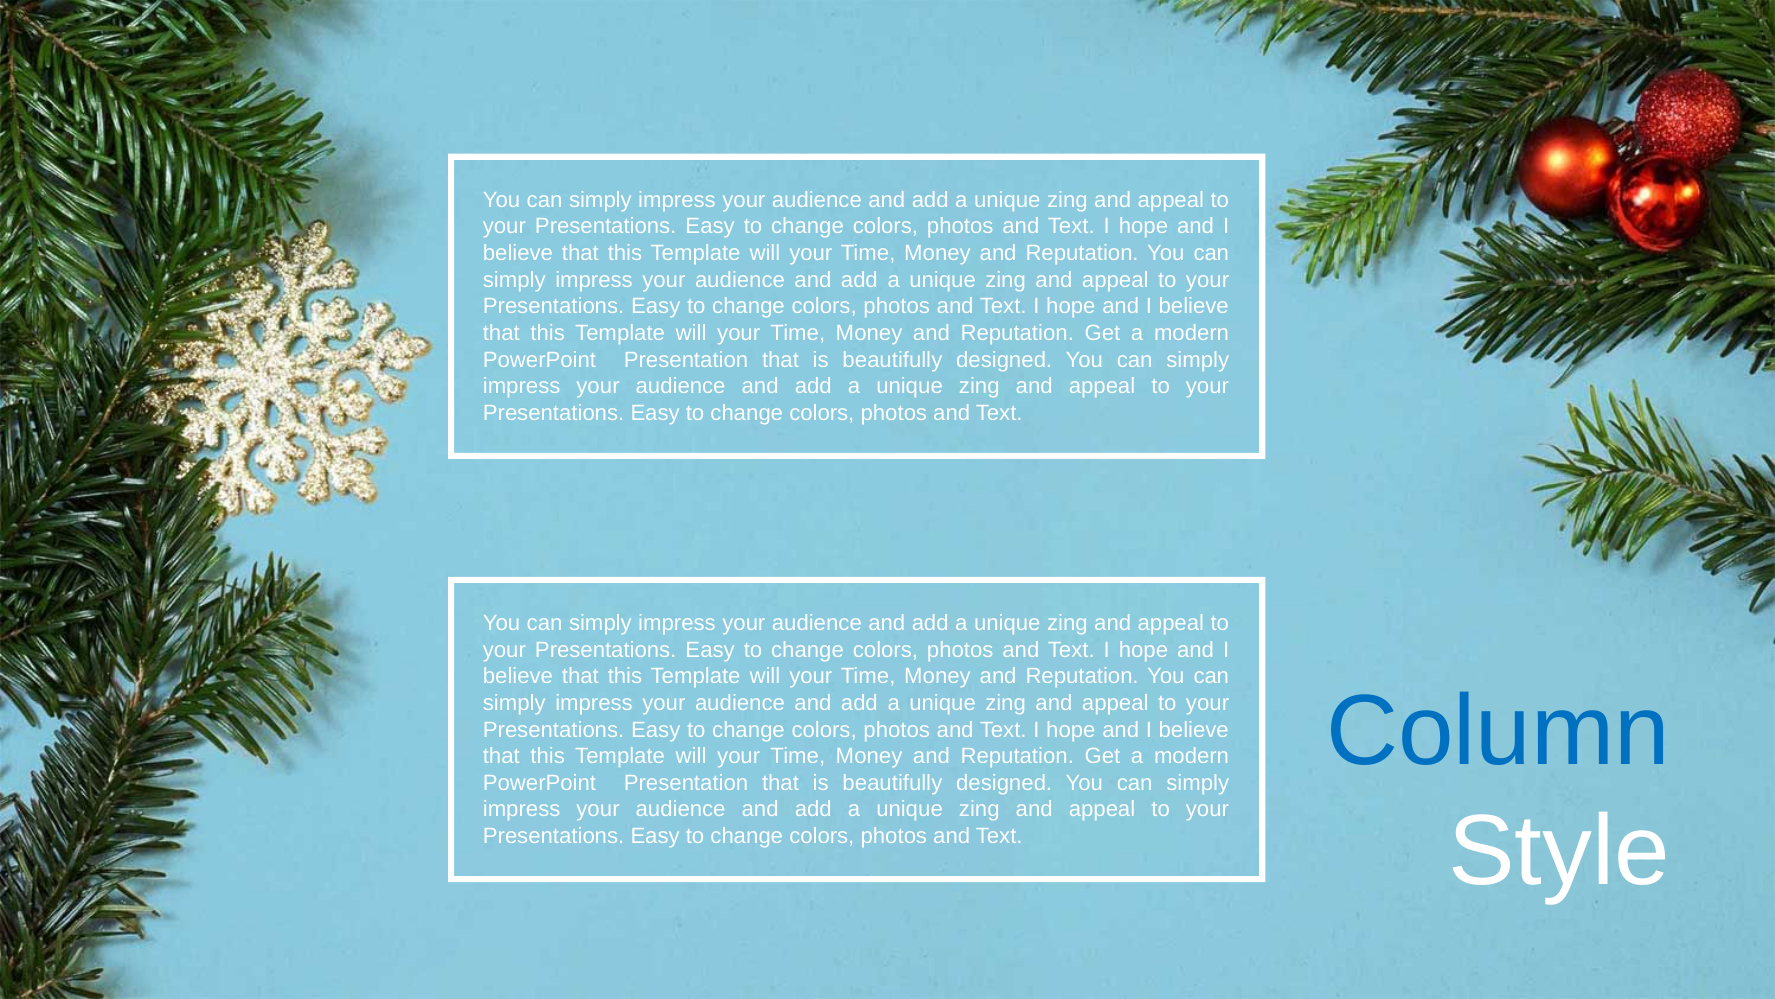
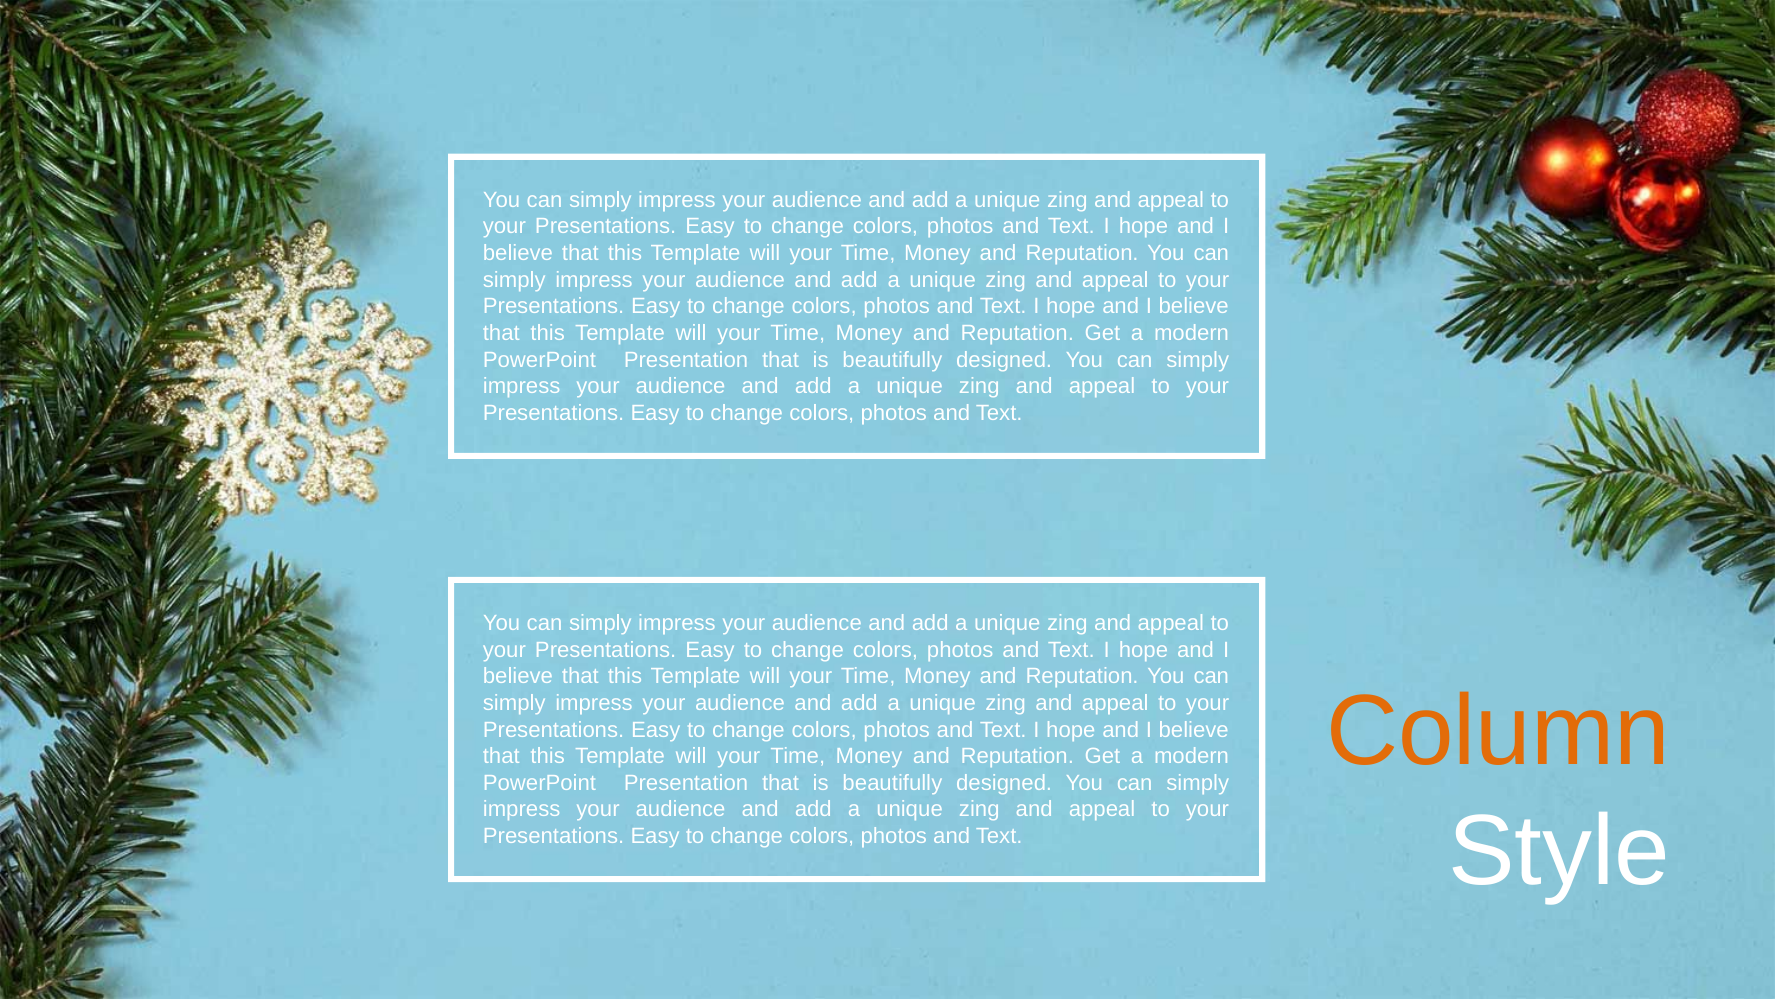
Column colour: blue -> orange
